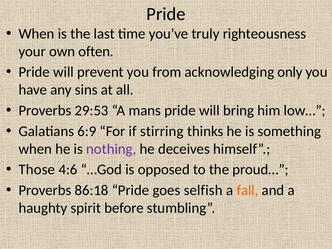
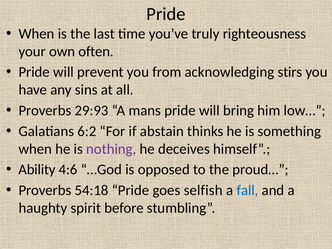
only: only -> stirs
29:53: 29:53 -> 29:93
6:9: 6:9 -> 6:2
stirring: stirring -> abstain
Those: Those -> Ability
86:18: 86:18 -> 54:18
fall colour: orange -> blue
